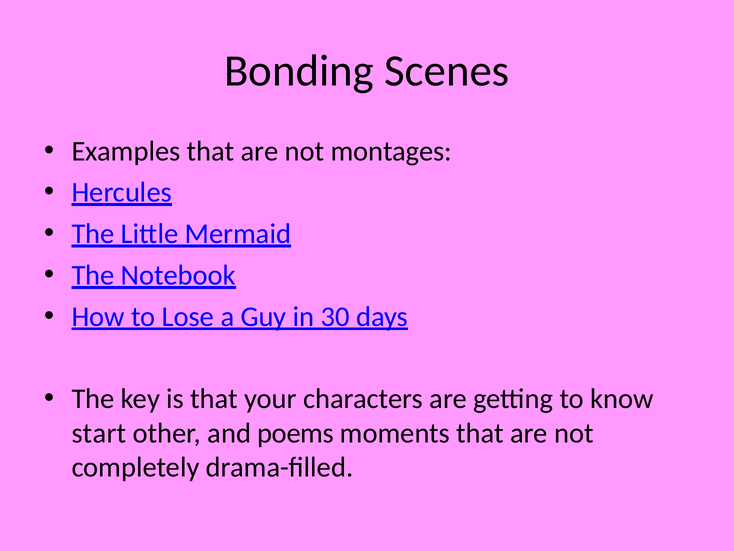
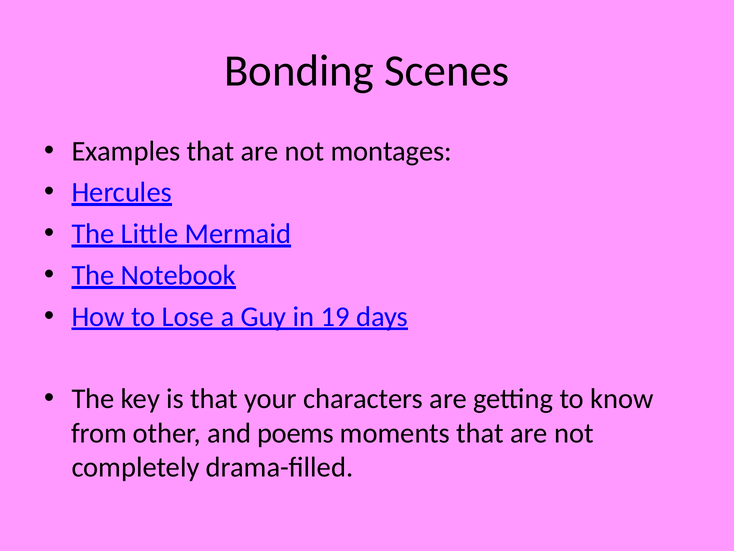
30: 30 -> 19
start: start -> from
